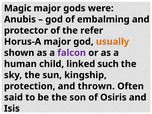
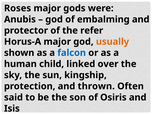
Magic: Magic -> Roses
falcon colour: purple -> blue
such: such -> over
